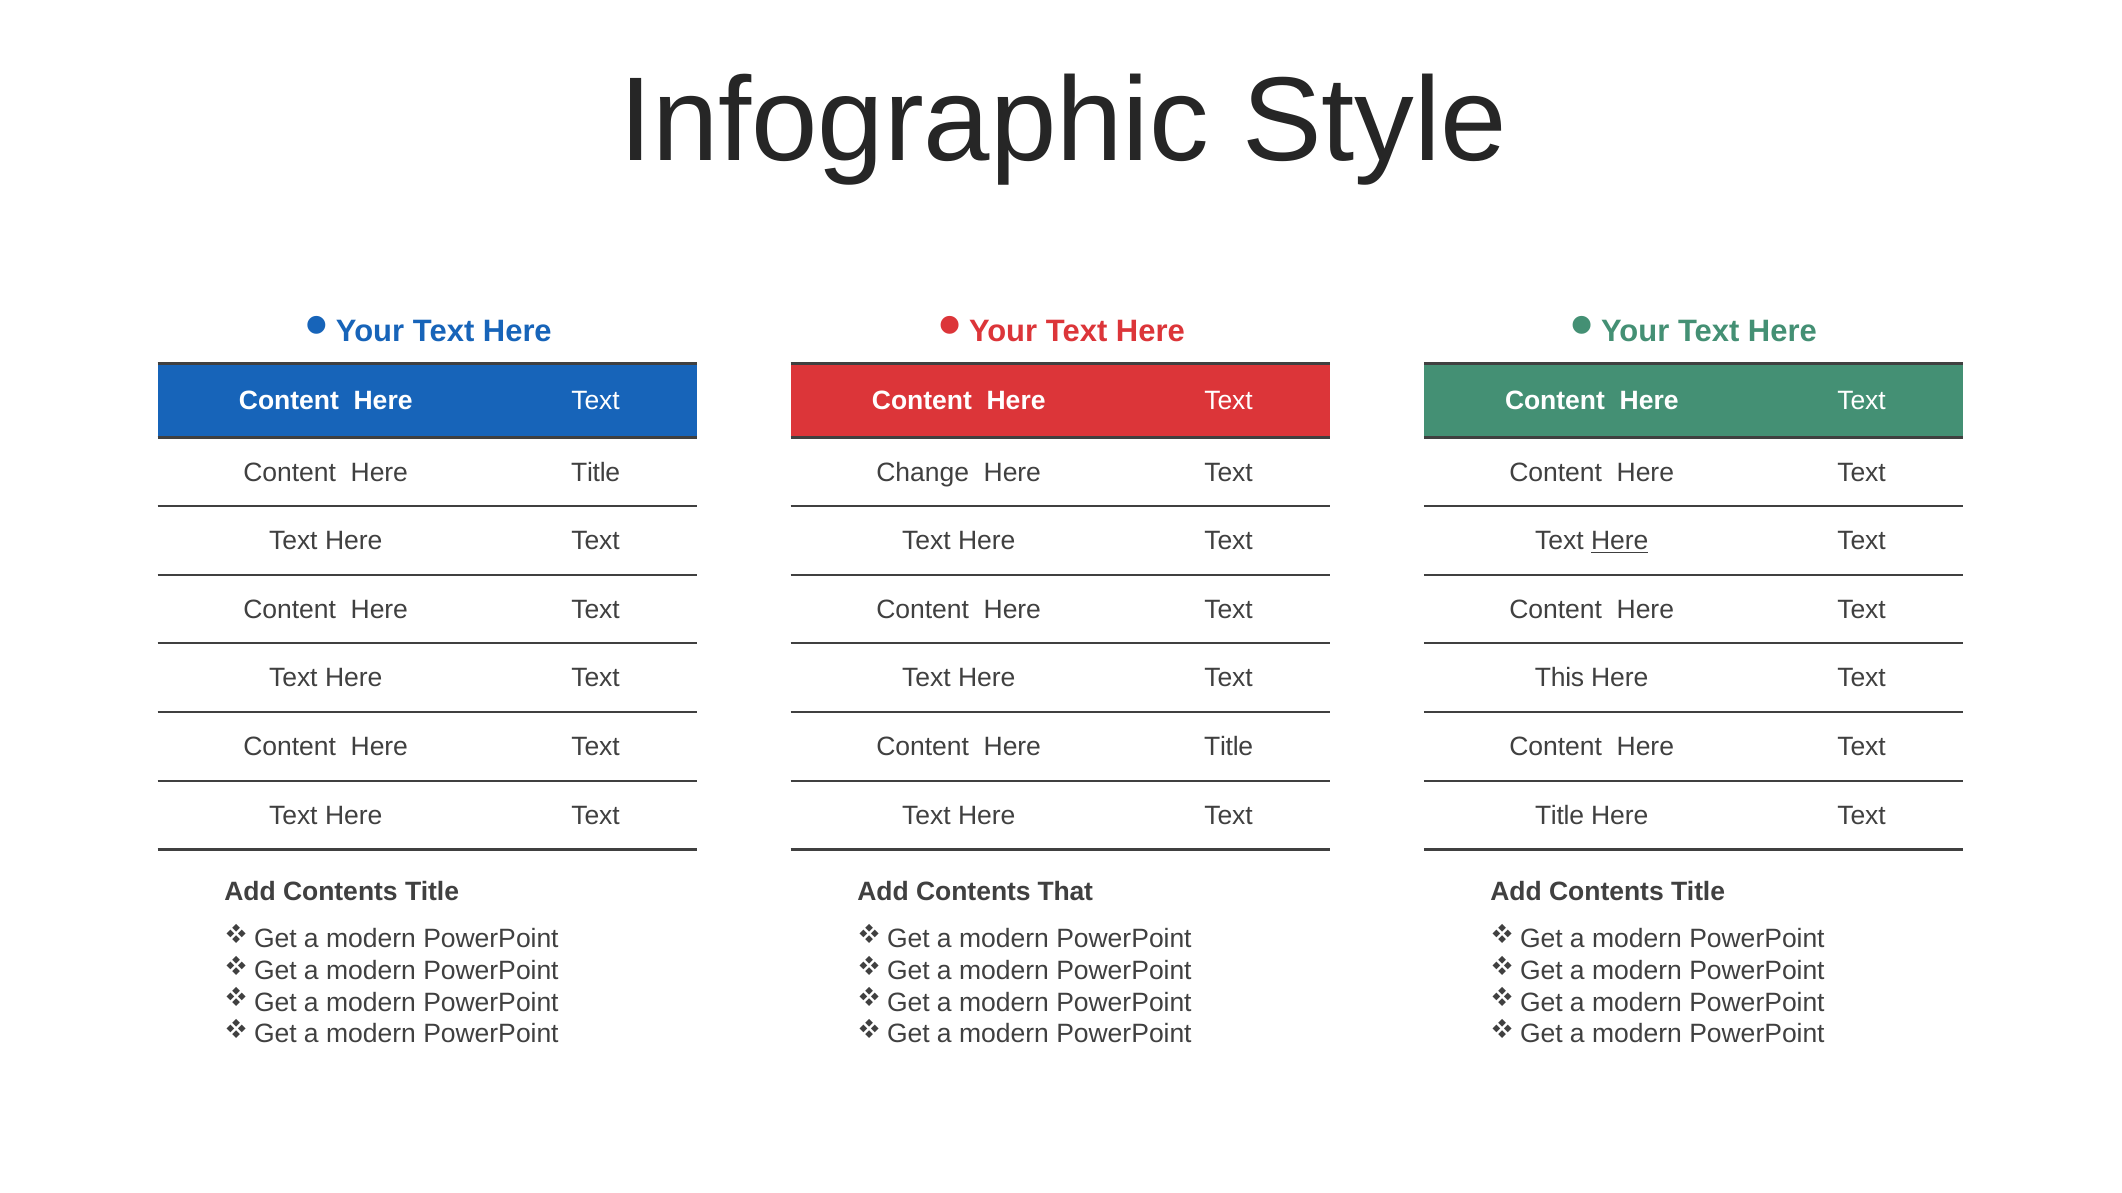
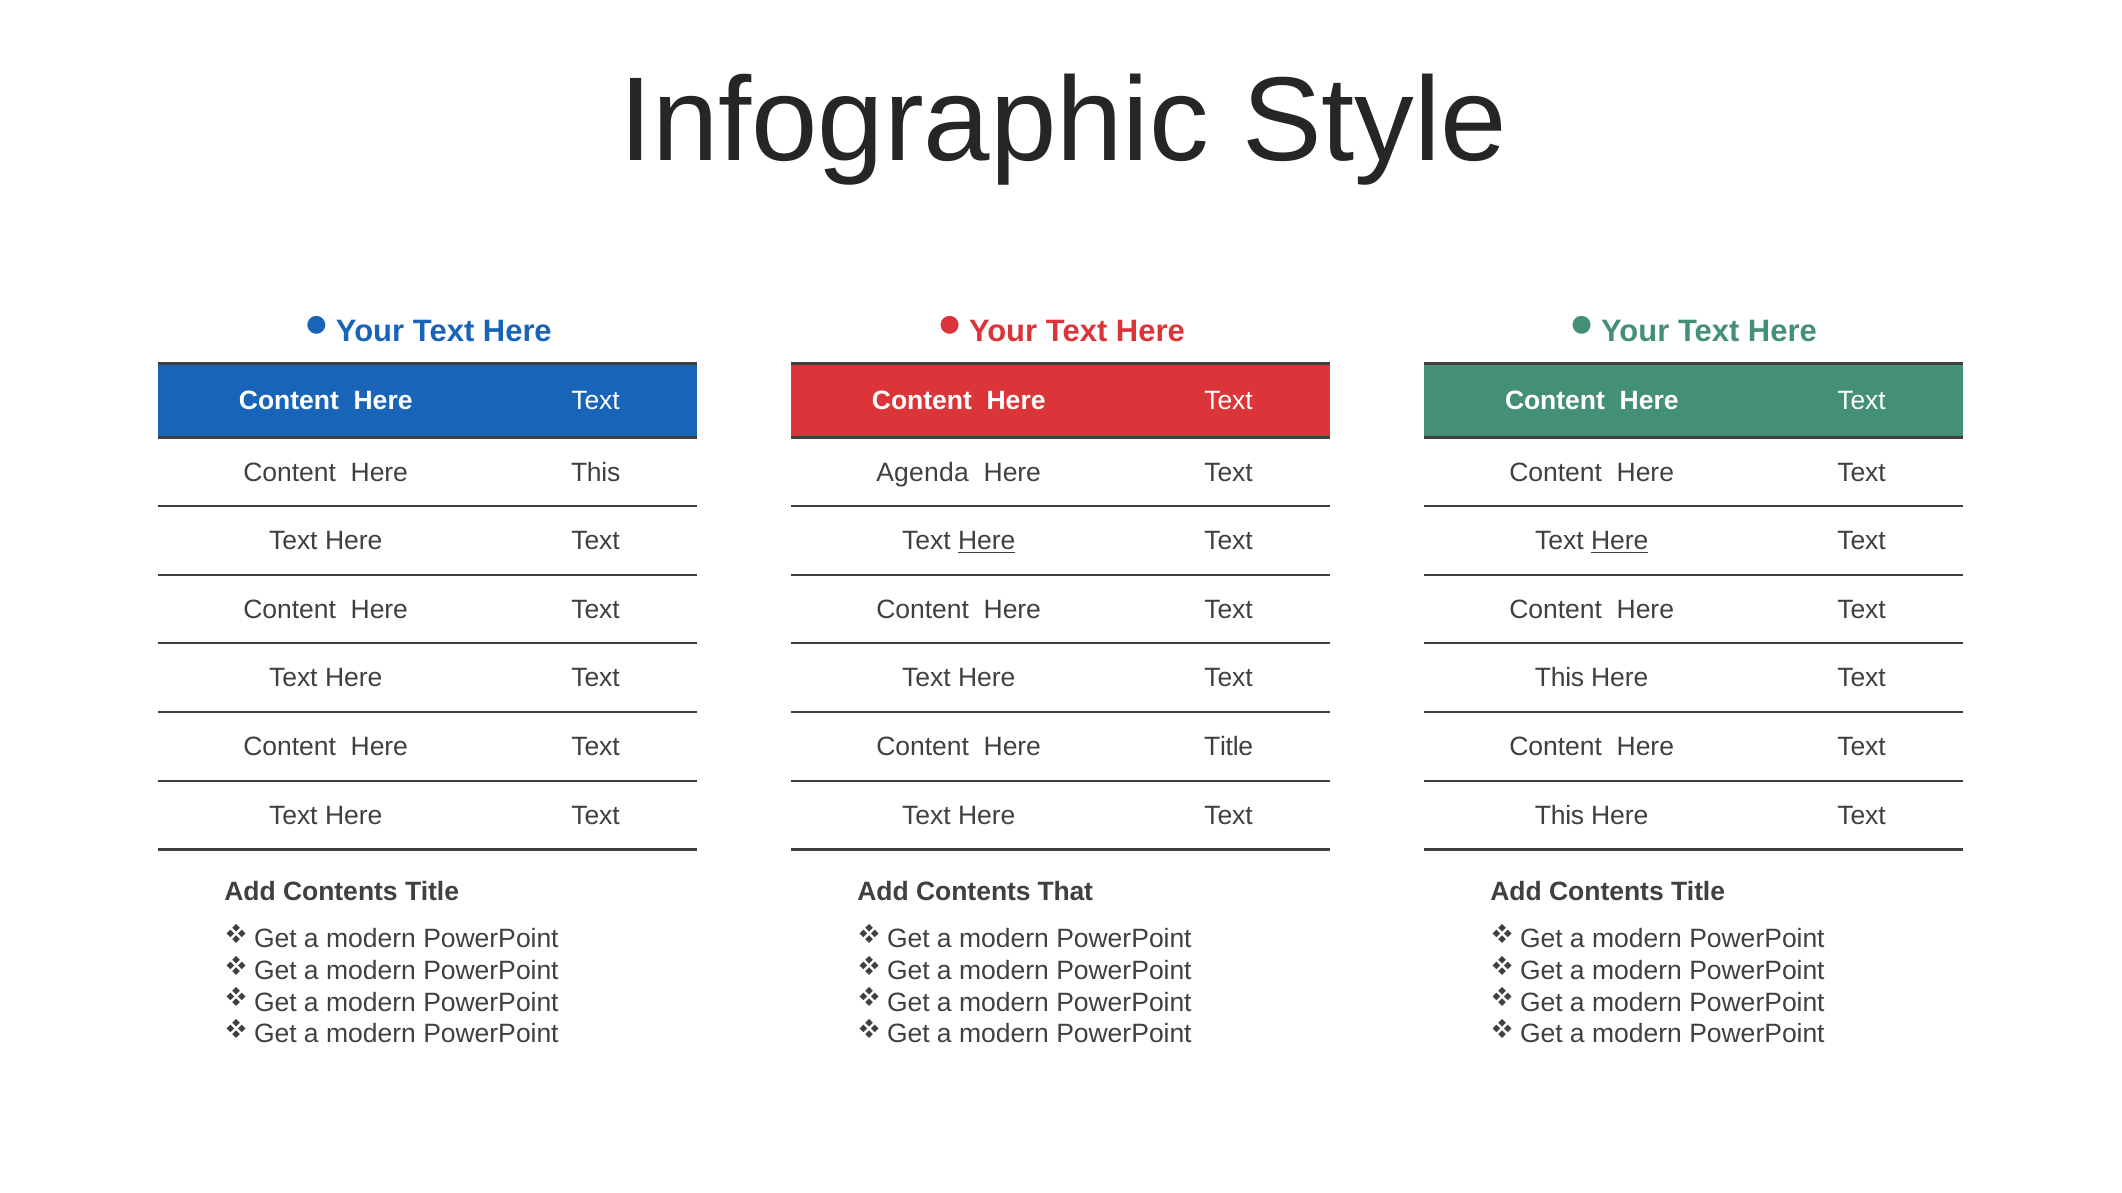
Title at (596, 473): Title -> This
Change: Change -> Agenda
Here at (987, 541) underline: none -> present
Title at (1560, 816): Title -> This
